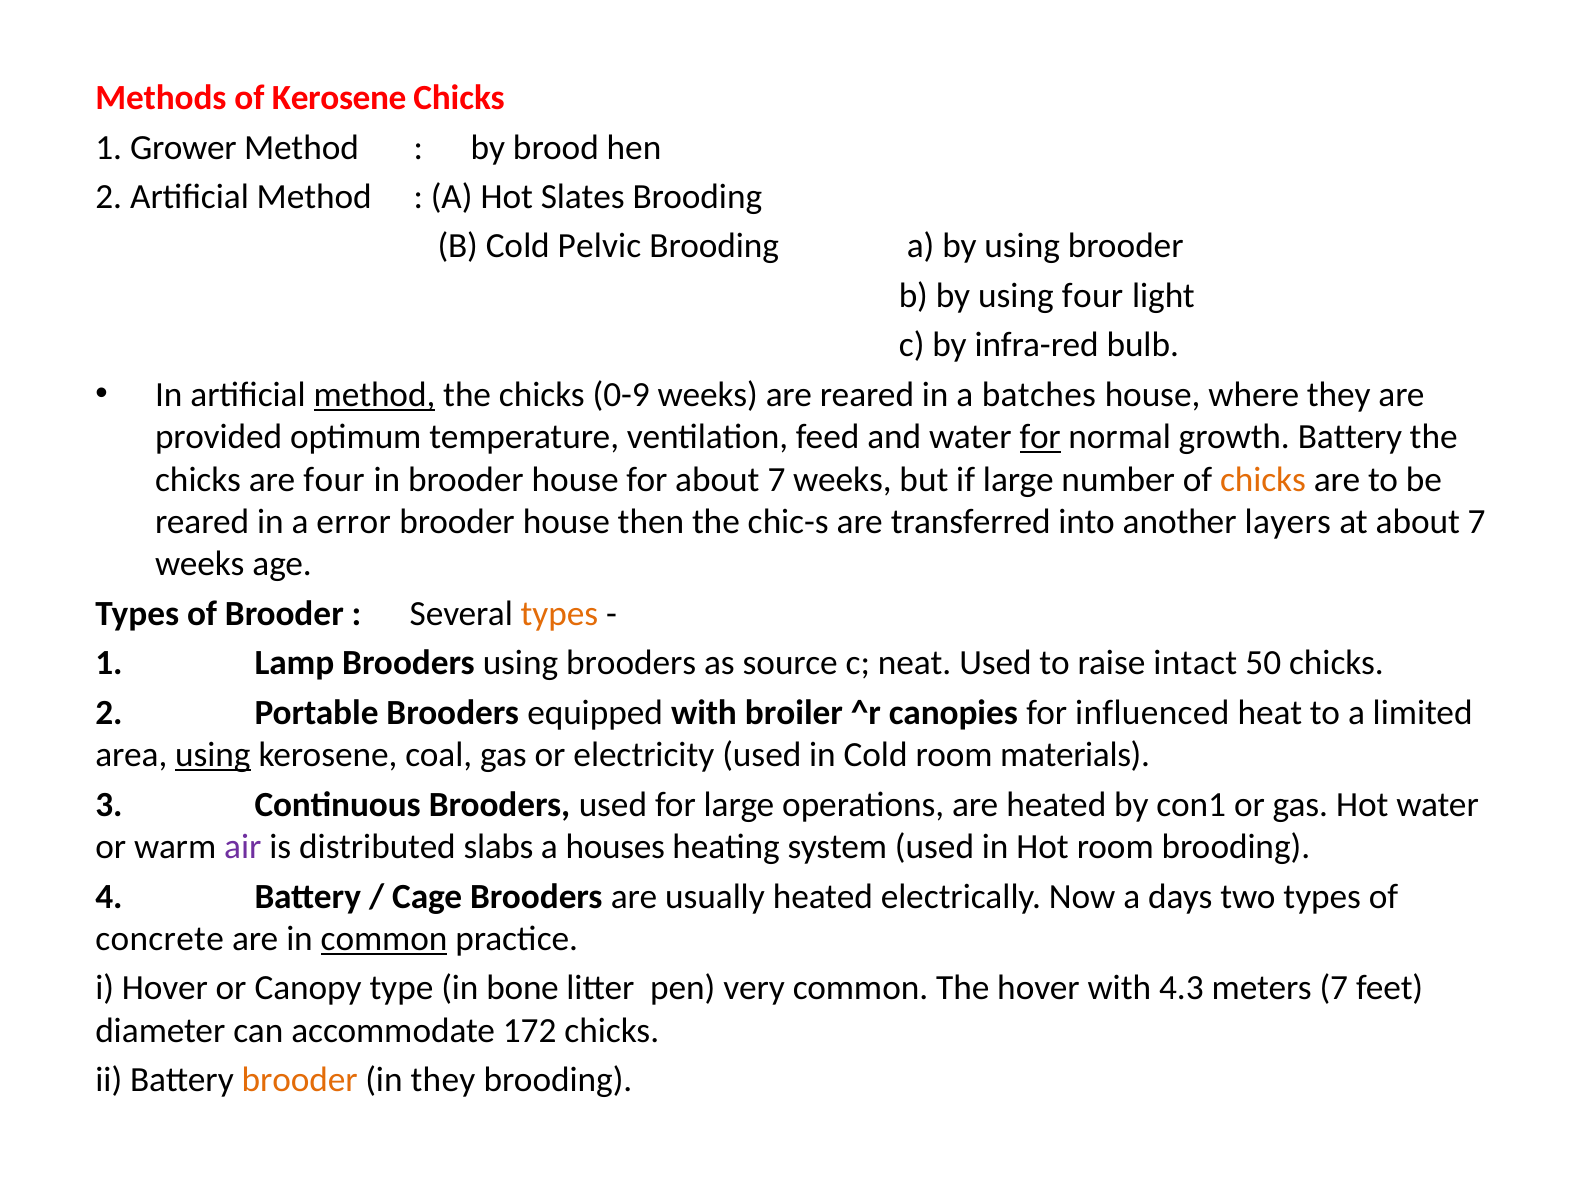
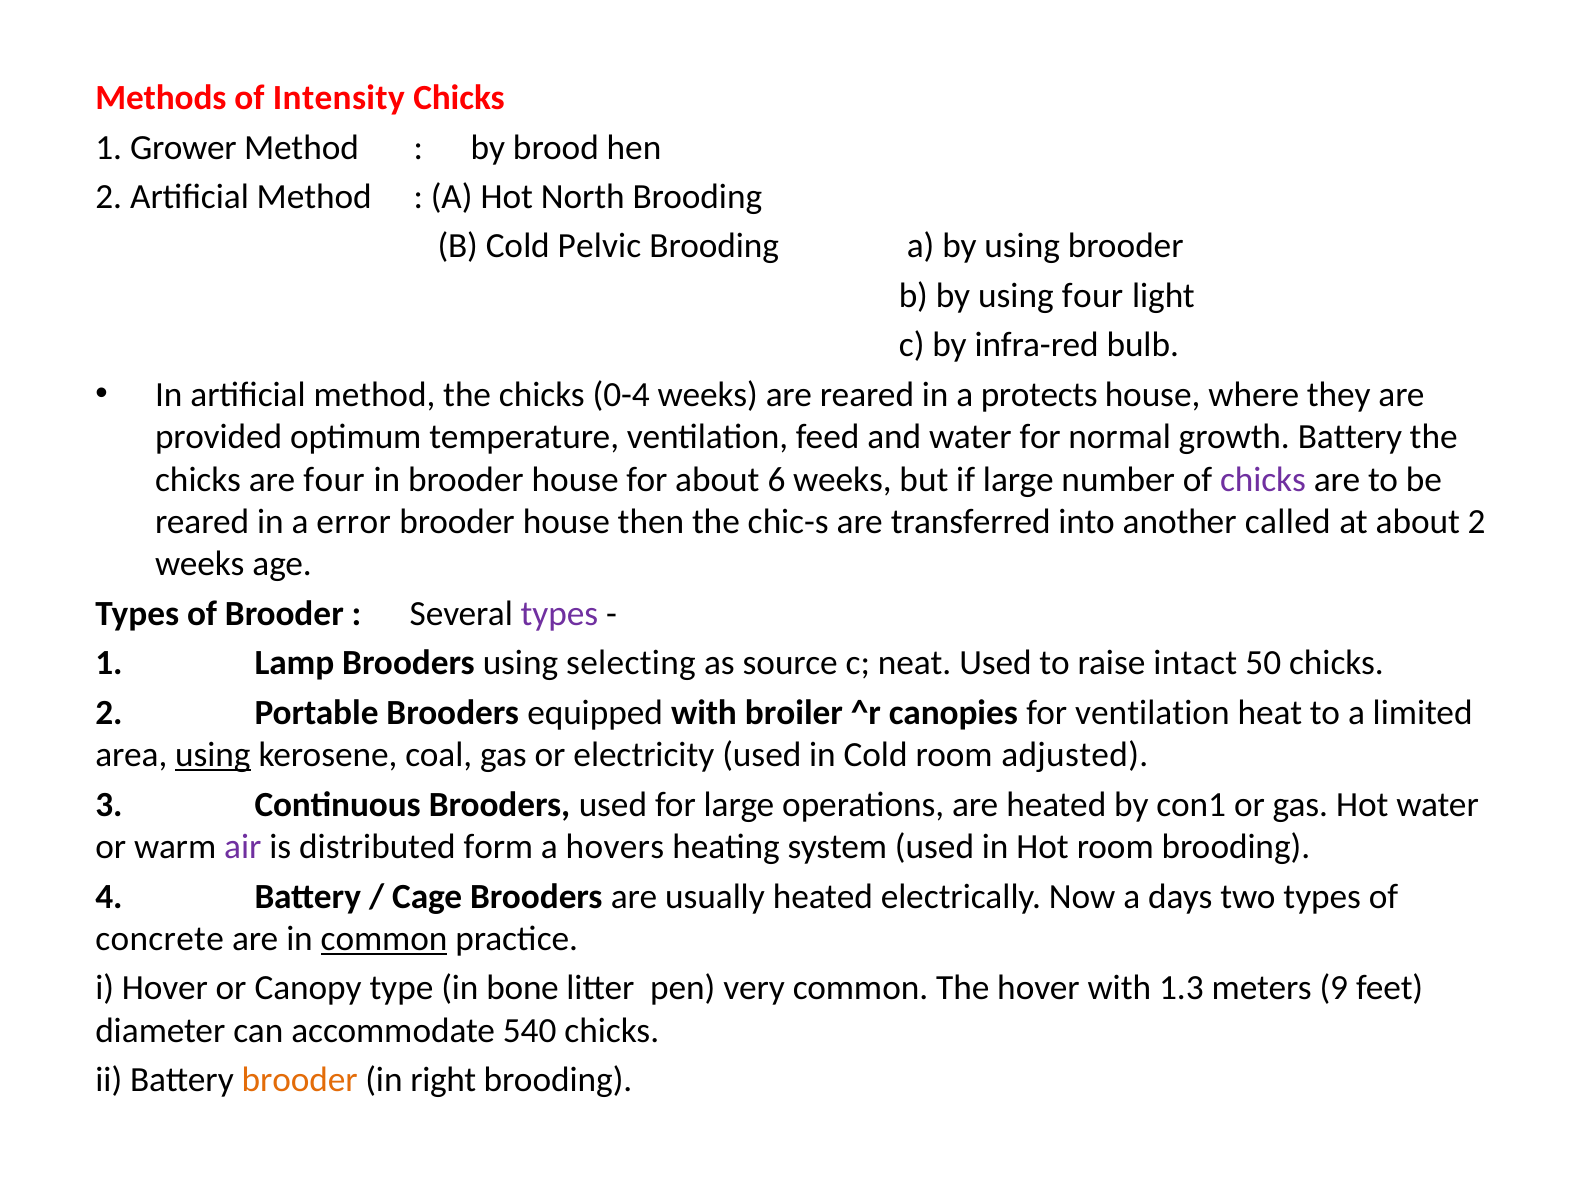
of Kerosene: Kerosene -> Intensity
Slates: Slates -> North
method at (375, 395) underline: present -> none
0-9: 0-9 -> 0-4
batches: batches -> protects
for at (1040, 437) underline: present -> none
for about 7: 7 -> 6
chicks at (1263, 480) colour: orange -> purple
layers: layers -> called
at about 7: 7 -> 2
types at (559, 614) colour: orange -> purple
using brooders: brooders -> selecting
for influenced: influenced -> ventilation
materials: materials -> adjusted
slabs: slabs -> form
houses: houses -> hovers
4.3: 4.3 -> 1.3
meters 7: 7 -> 9
172: 172 -> 540
in they: they -> right
